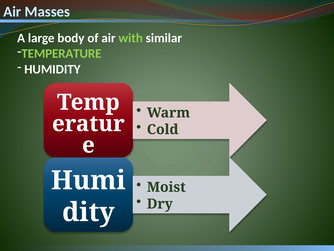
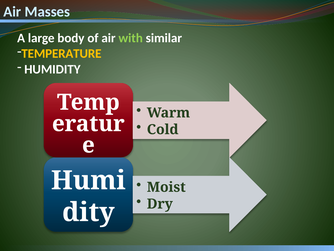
TEMPERATURE colour: light green -> yellow
